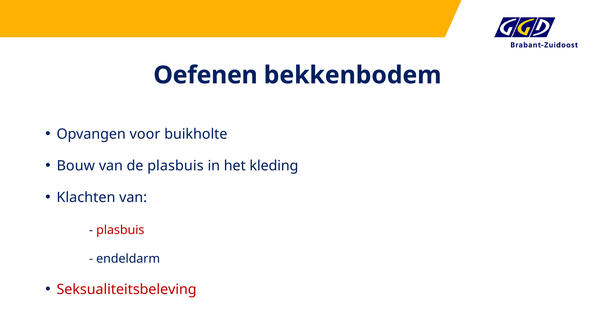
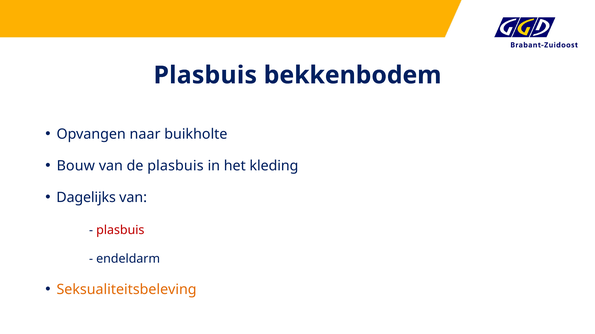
Oefenen at (205, 75): Oefenen -> Plasbuis
voor: voor -> naar
Klachten: Klachten -> Dagelijks
Seksualiteitsbeleving colour: red -> orange
